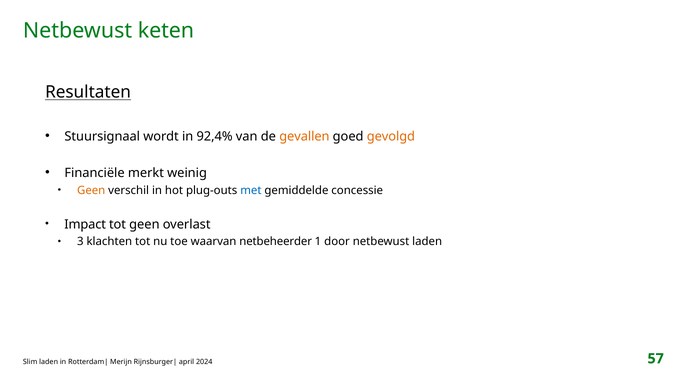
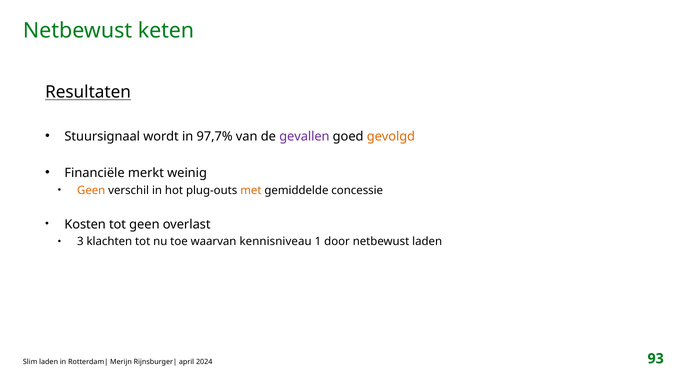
92,4%: 92,4% -> 97,7%
gevallen colour: orange -> purple
met colour: blue -> orange
Impact: Impact -> Kosten
netbeheerder: netbeheerder -> kennisniveau
57: 57 -> 93
